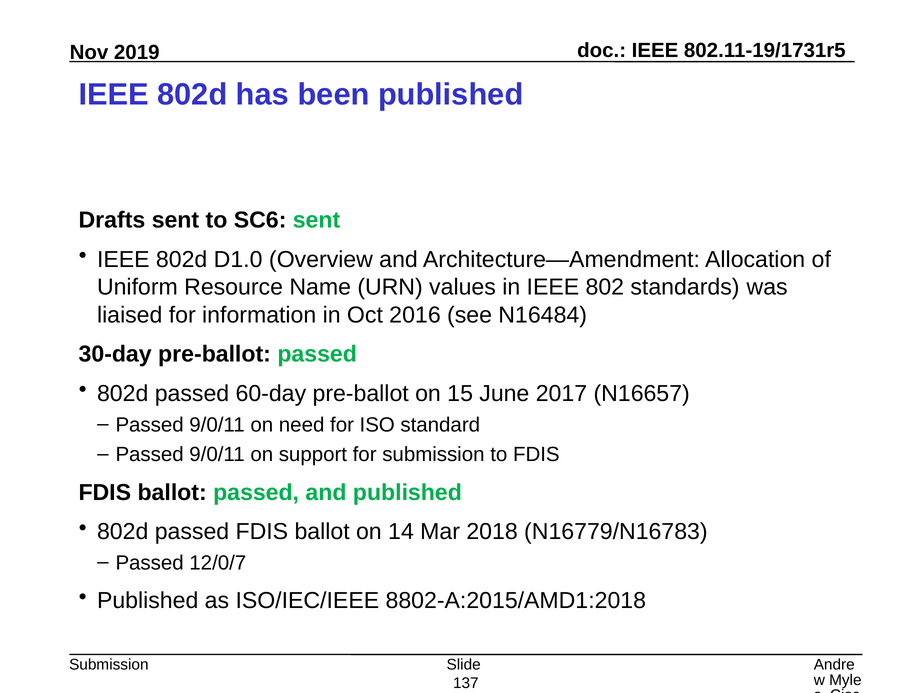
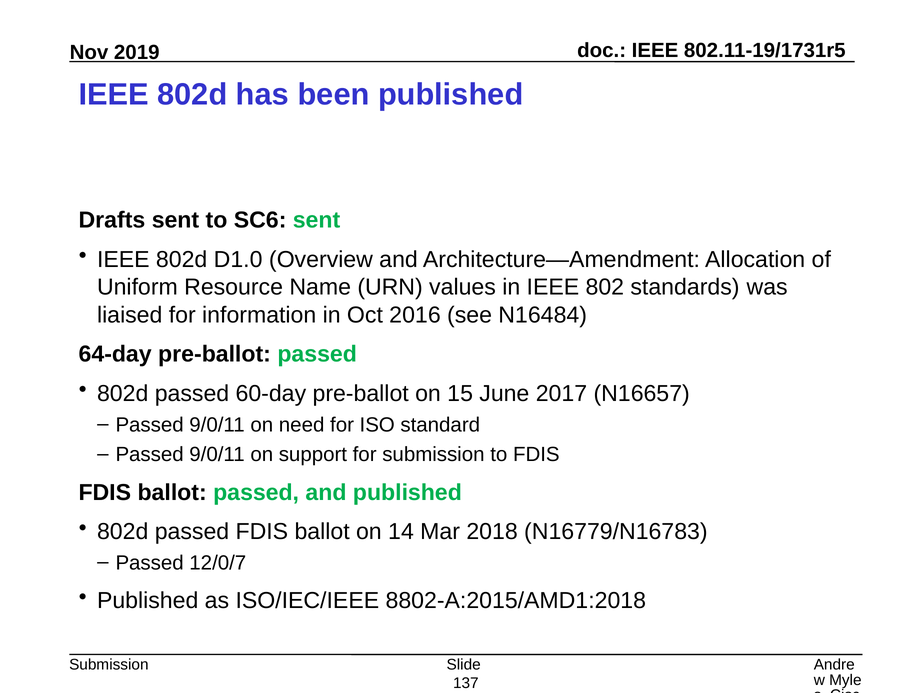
30-day: 30-day -> 64-day
